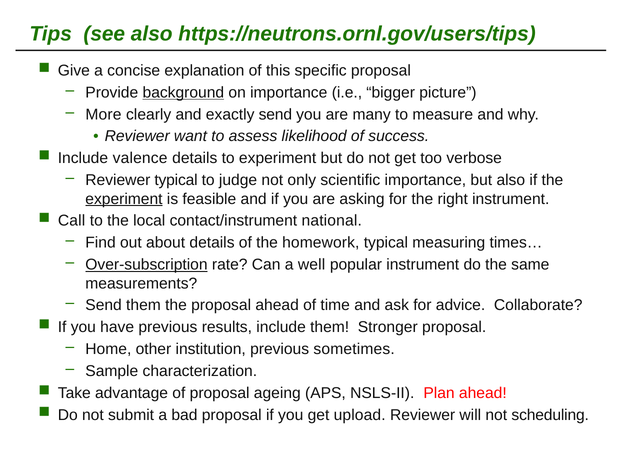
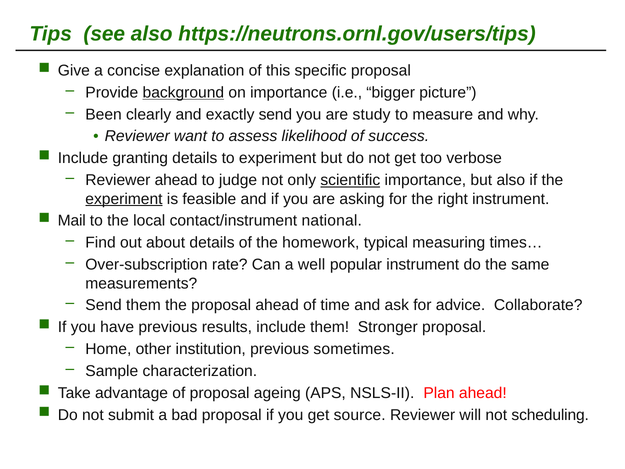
More: More -> Been
many: many -> study
valence: valence -> granting
Reviewer typical: typical -> ahead
scientific underline: none -> present
Call: Call -> Mail
Over-subscription underline: present -> none
upload: upload -> source
